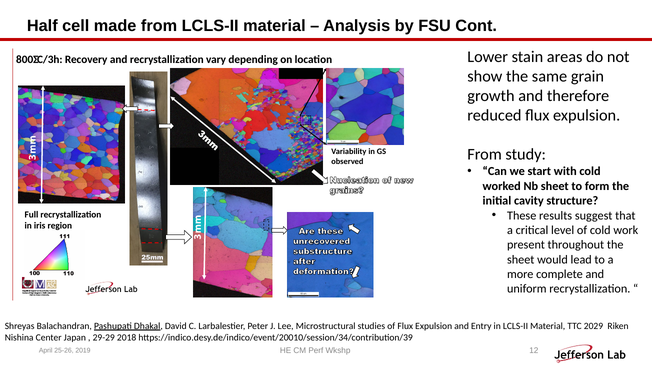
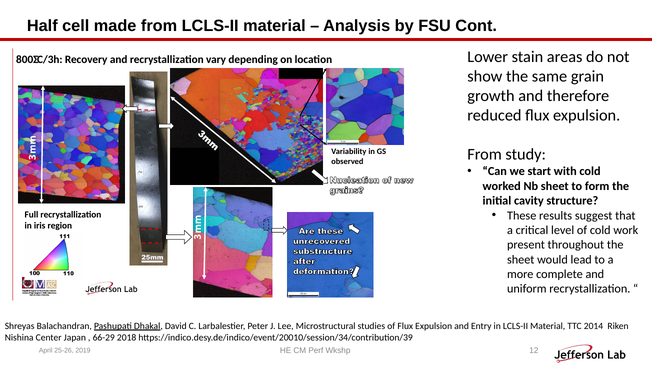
2029: 2029 -> 2014
29-29: 29-29 -> 66-29
